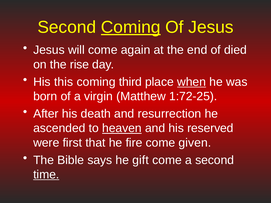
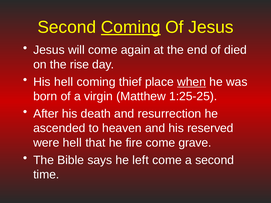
His this: this -> hell
third: third -> thief
1:72-25: 1:72-25 -> 1:25-25
heaven underline: present -> none
were first: first -> hell
given: given -> grave
gift: gift -> left
time underline: present -> none
